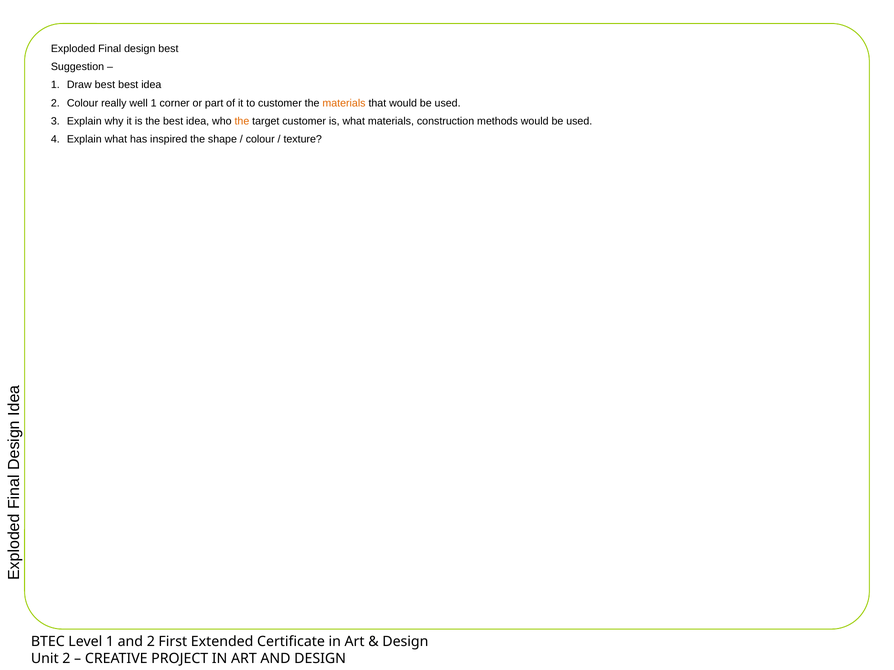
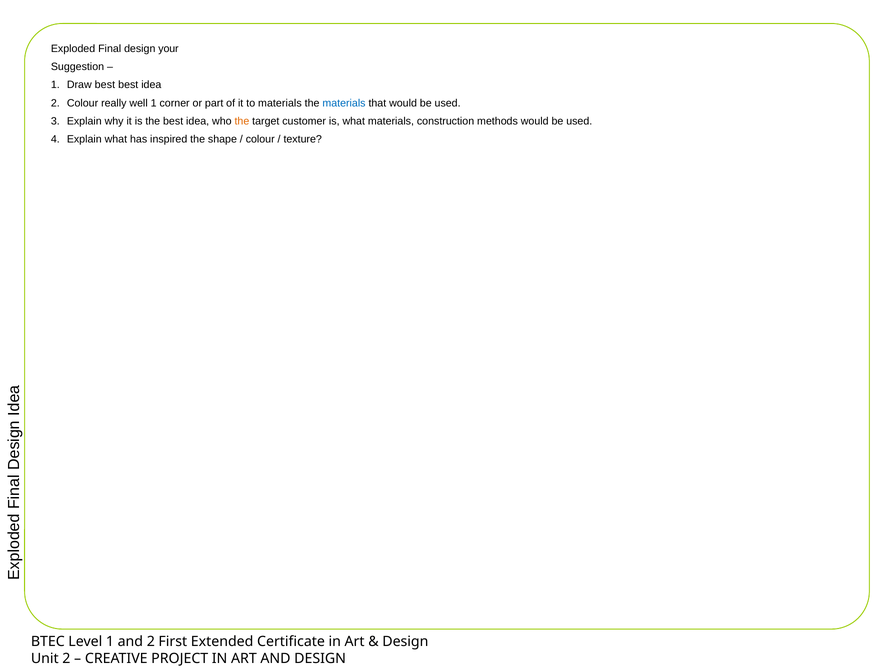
design best: best -> your
to customer: customer -> materials
materials at (344, 103) colour: orange -> blue
